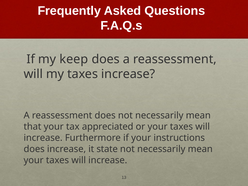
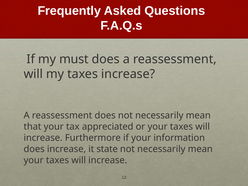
keep: keep -> must
instructions: instructions -> information
